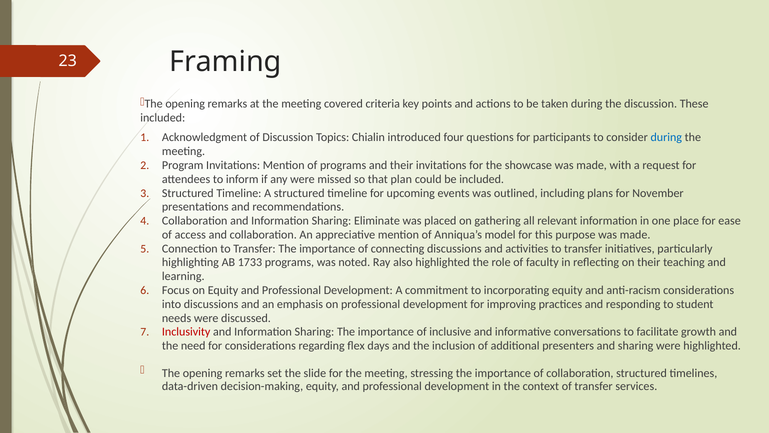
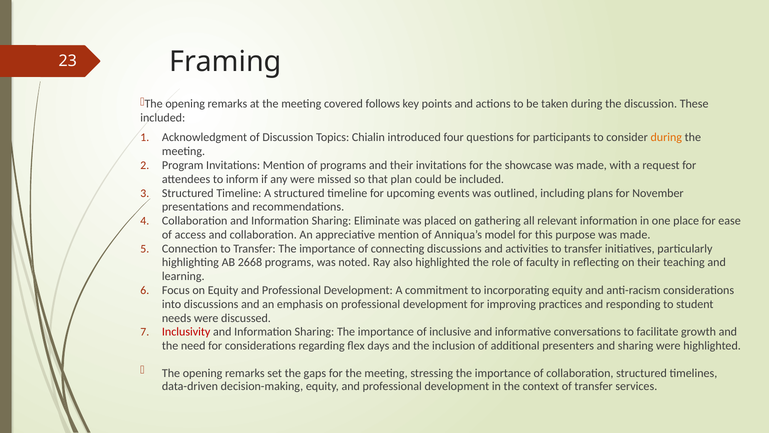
criteria: criteria -> follows
during at (666, 137) colour: blue -> orange
1733: 1733 -> 2668
slide: slide -> gaps
